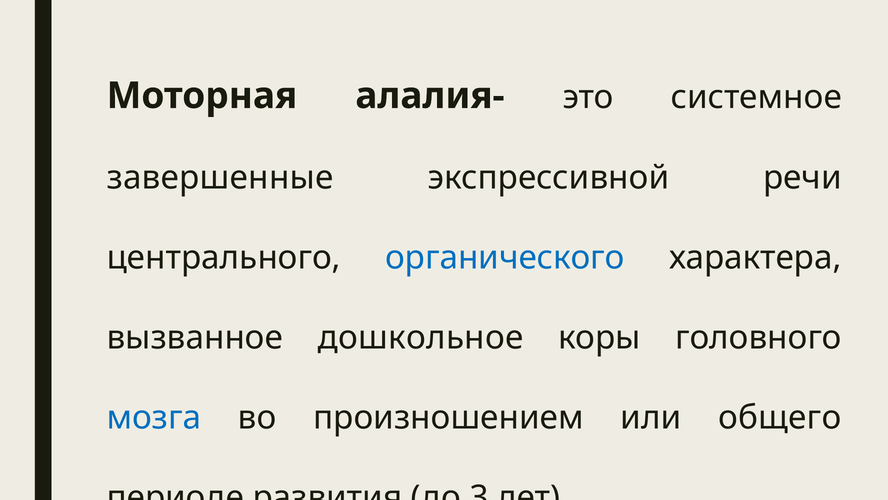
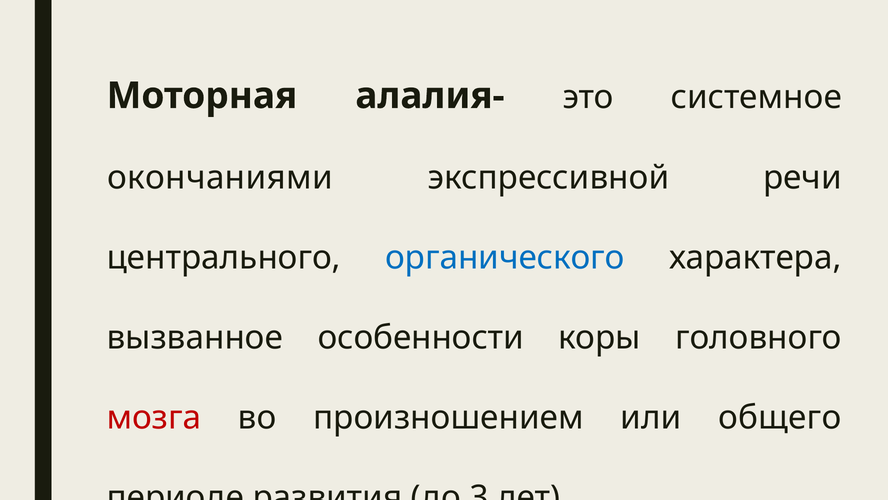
завершенные: завершенные -> окончаниями
дошкольное: дошкольное -> особенности
мозга colour: blue -> red
